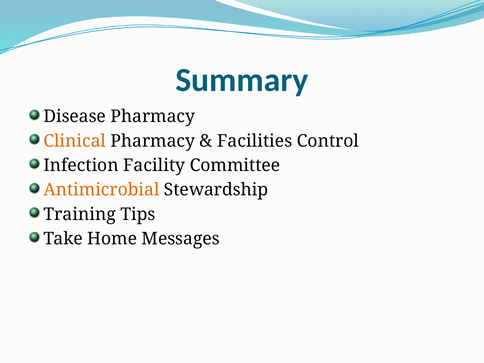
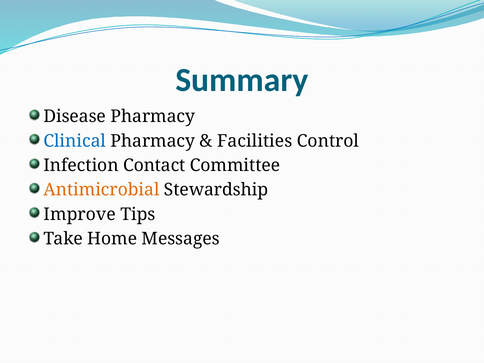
Clinical colour: orange -> blue
Facility: Facility -> Contact
Training: Training -> Improve
